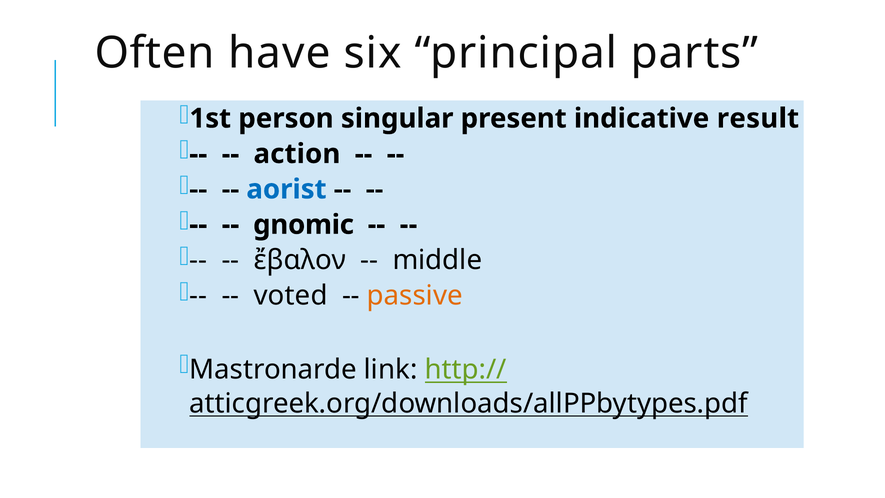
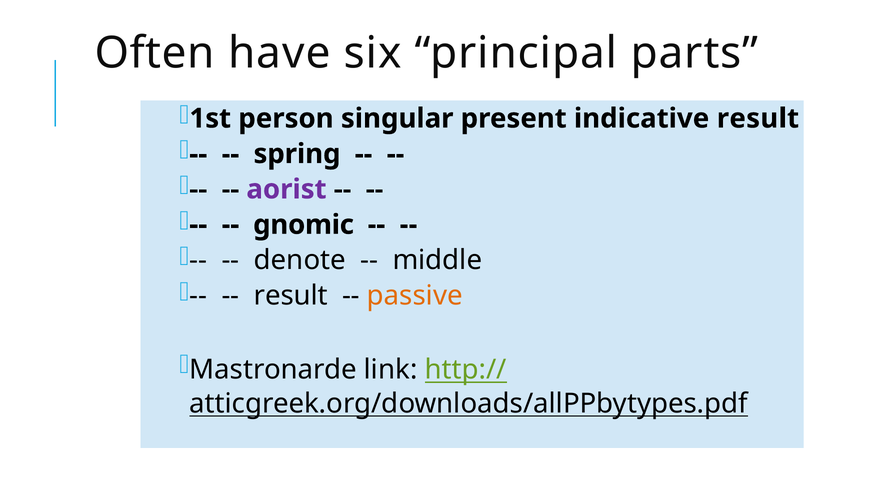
action: action -> spring
aorist colour: blue -> purple
ἔβαλον: ἔβαλον -> denote
voted at (291, 295): voted -> result
